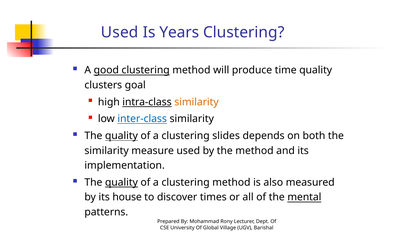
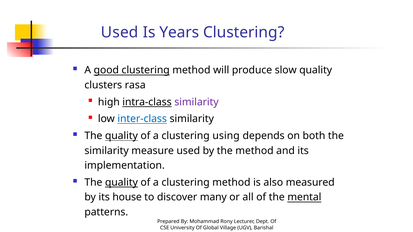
time: time -> slow
goal: goal -> rasa
similarity at (196, 102) colour: orange -> purple
slides: slides -> using
times: times -> many
